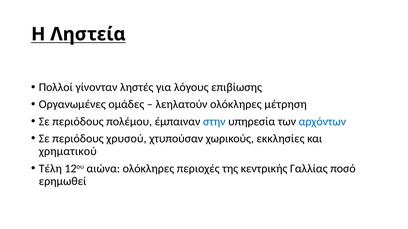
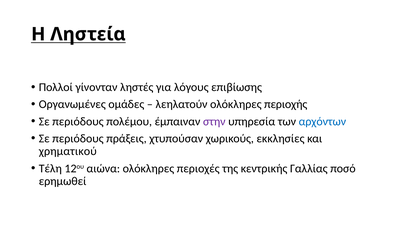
μέτρηση: μέτρηση -> περιοχής
στην colour: blue -> purple
χρυσού: χρυσού -> πράξεις
